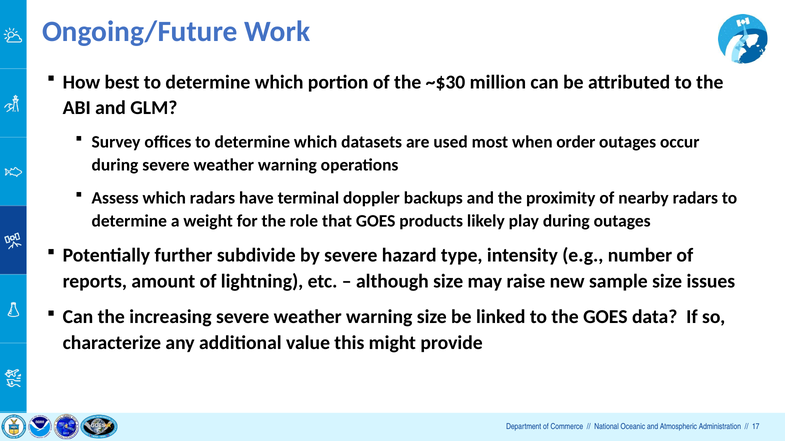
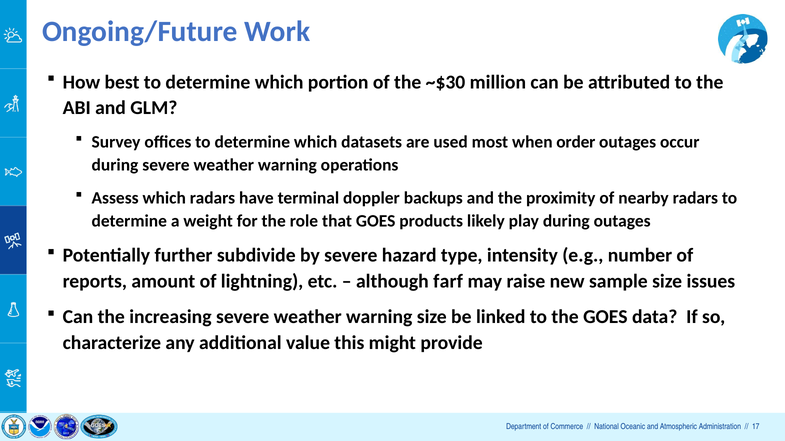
although size: size -> farf
